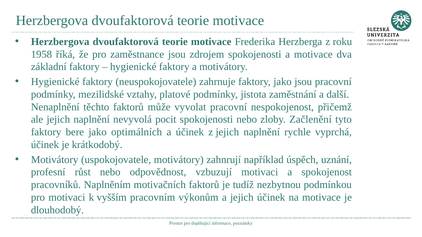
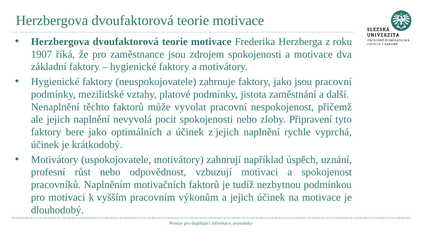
1958: 1958 -> 1907
Začlenění: Začlenění -> Připravení
